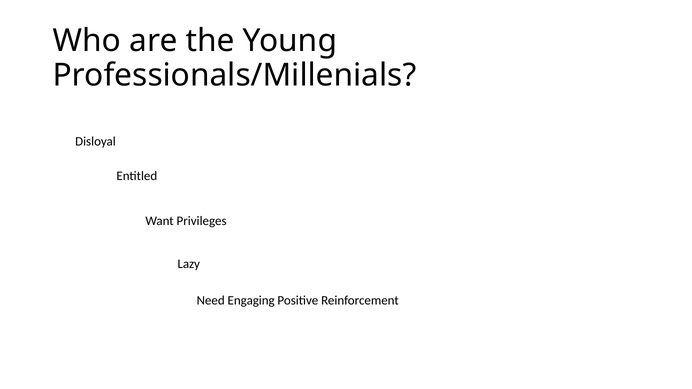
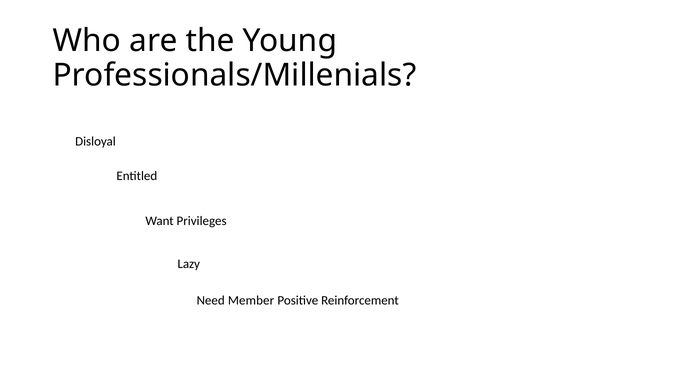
Engaging: Engaging -> Member
